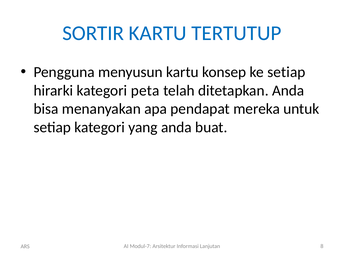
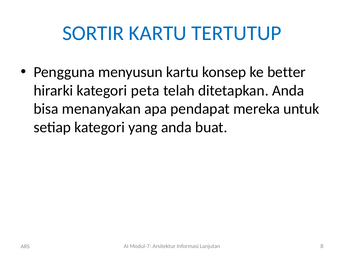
ke setiap: setiap -> better
